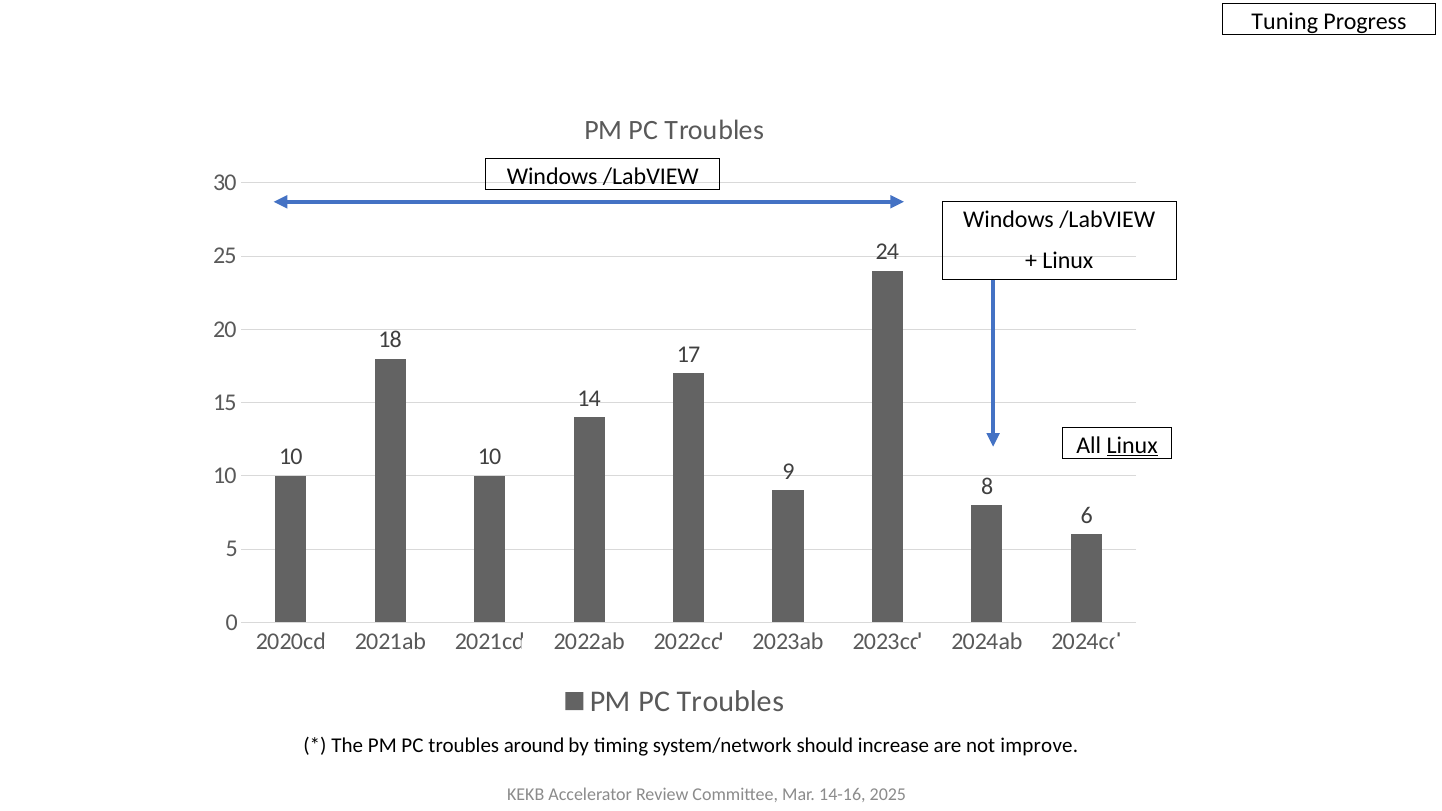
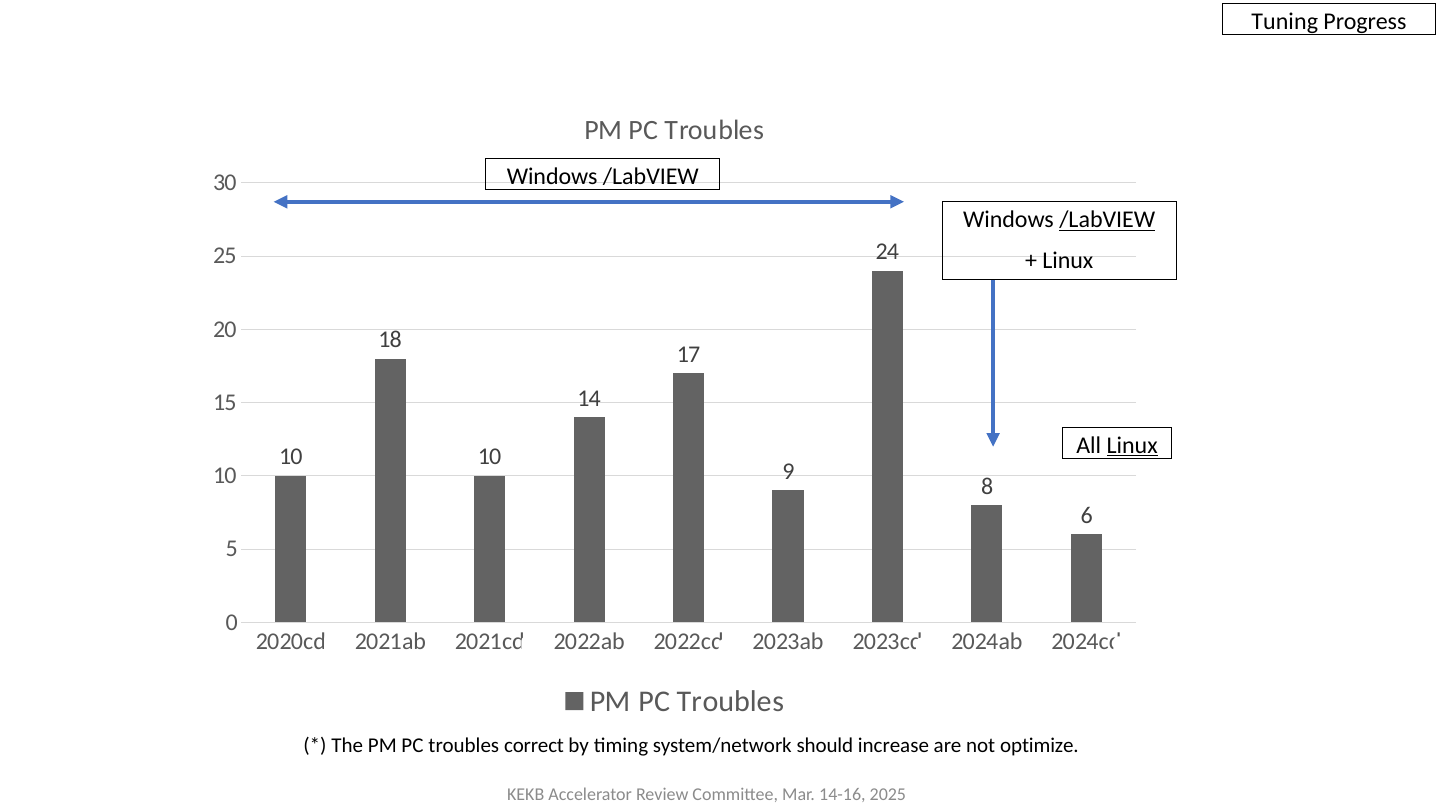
/LabVIEW at (1107, 220) underline: none -> present
around: around -> correct
improve: improve -> optimize
